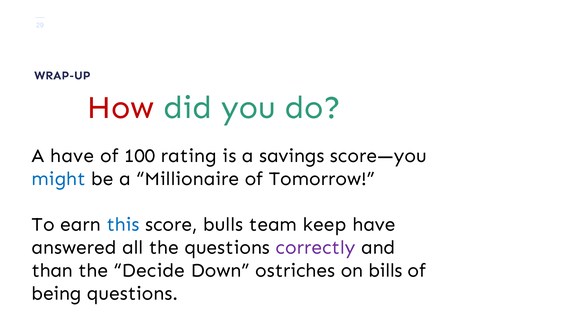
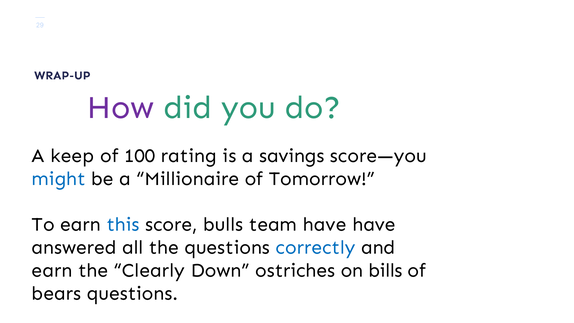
How colour: red -> purple
A have: have -> keep
team keep: keep -> have
correctly colour: purple -> blue
than at (52, 270): than -> earn
Decide: Decide -> Clearly
being: being -> bears
